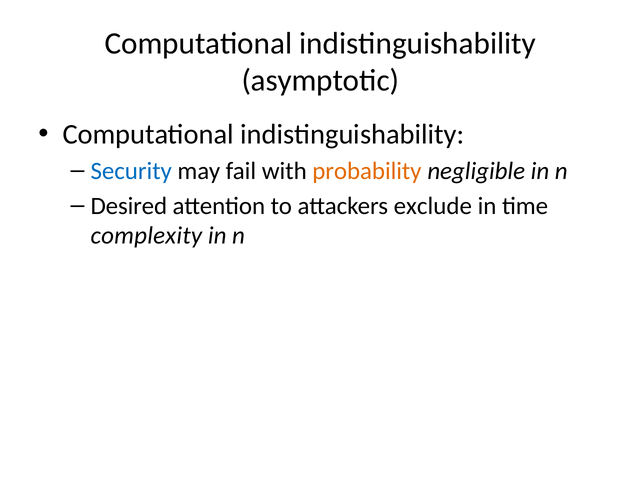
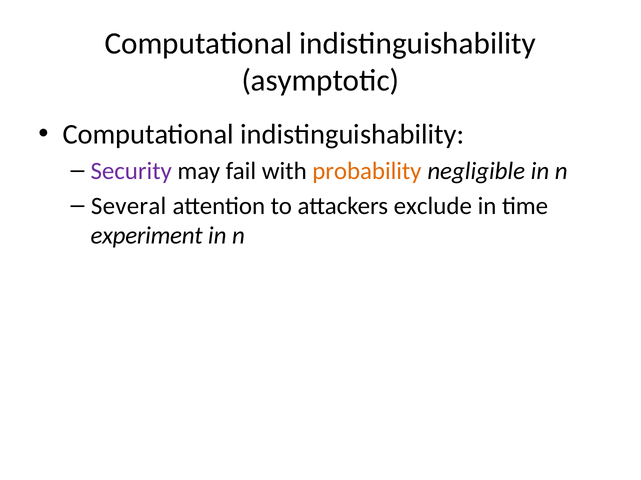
Security colour: blue -> purple
Desired: Desired -> Several
complexity: complexity -> experiment
